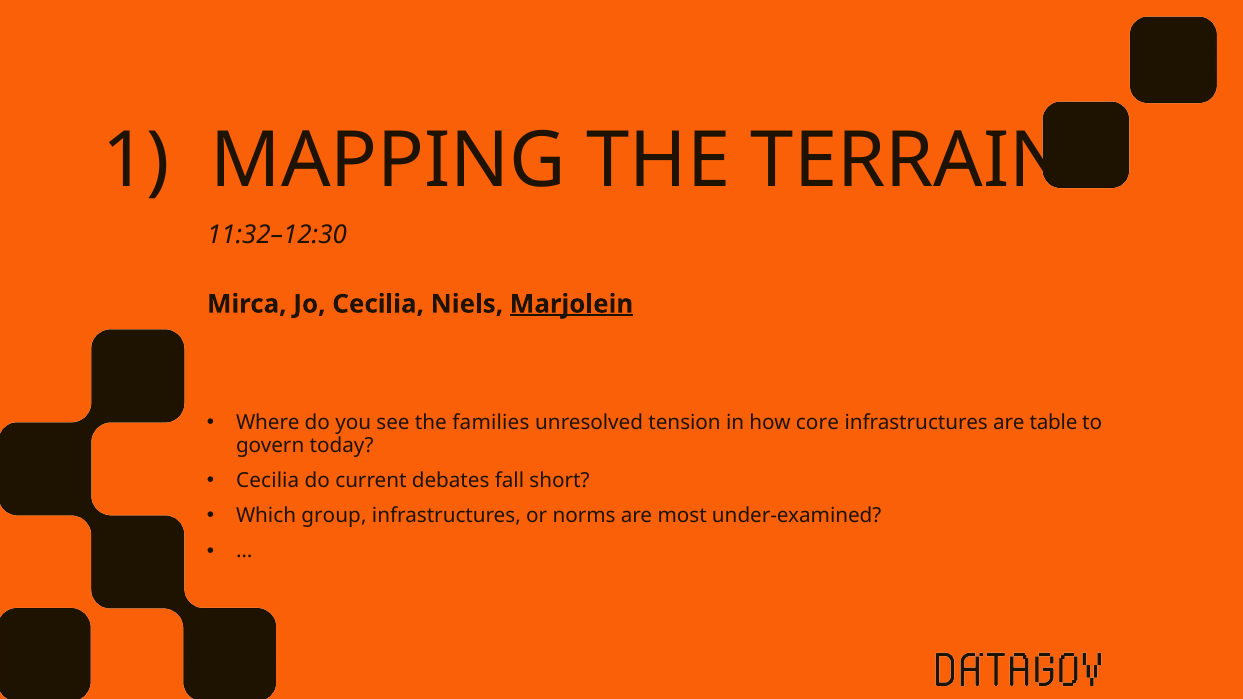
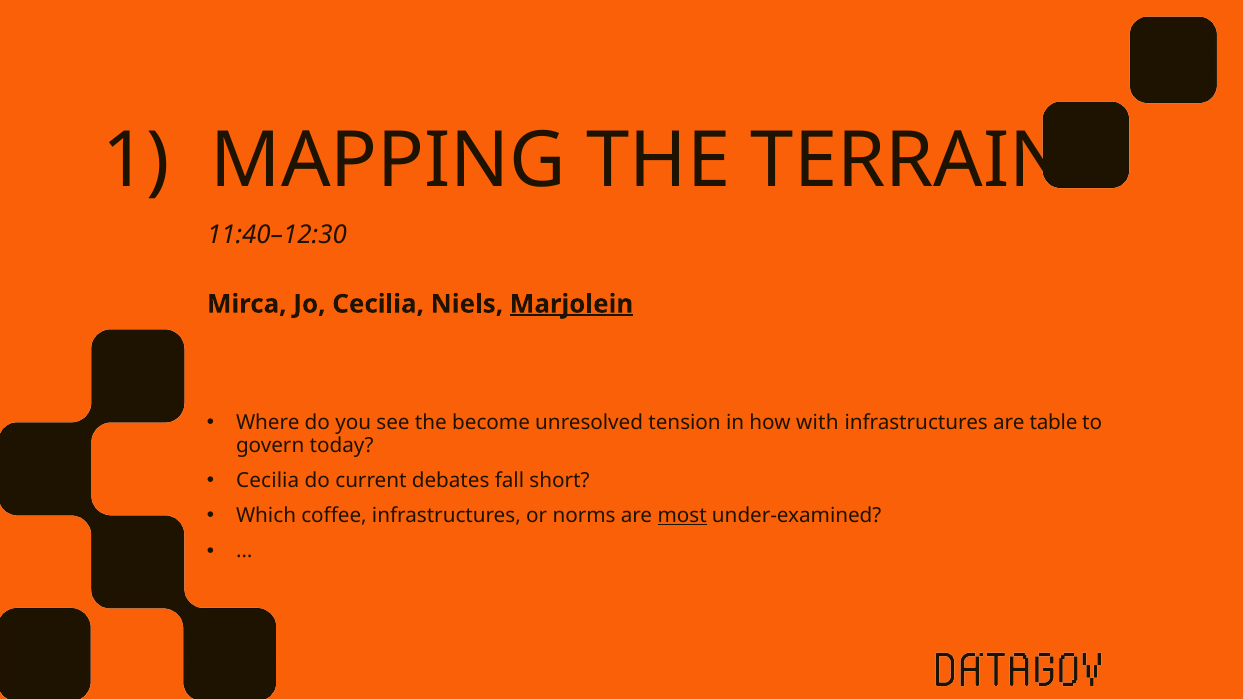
11:32–12:30: 11:32–12:30 -> 11:40–12:30
families: families -> become
core: core -> with
group: group -> coffee
most underline: none -> present
